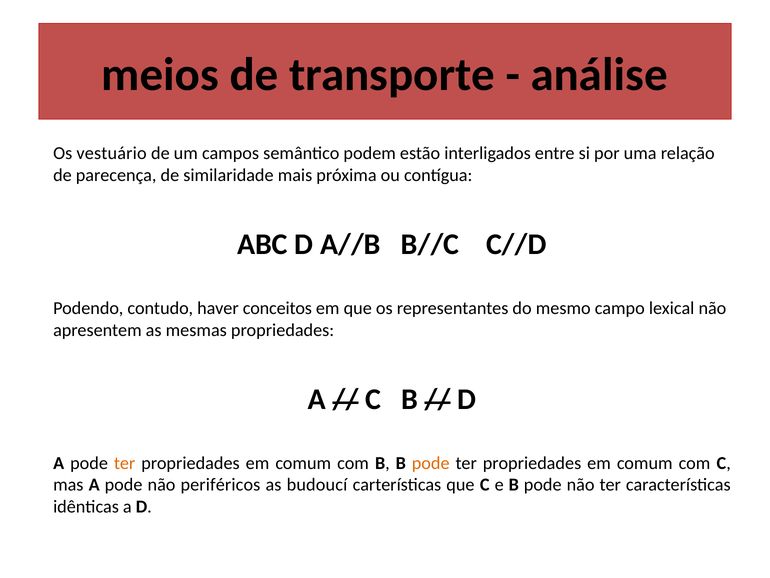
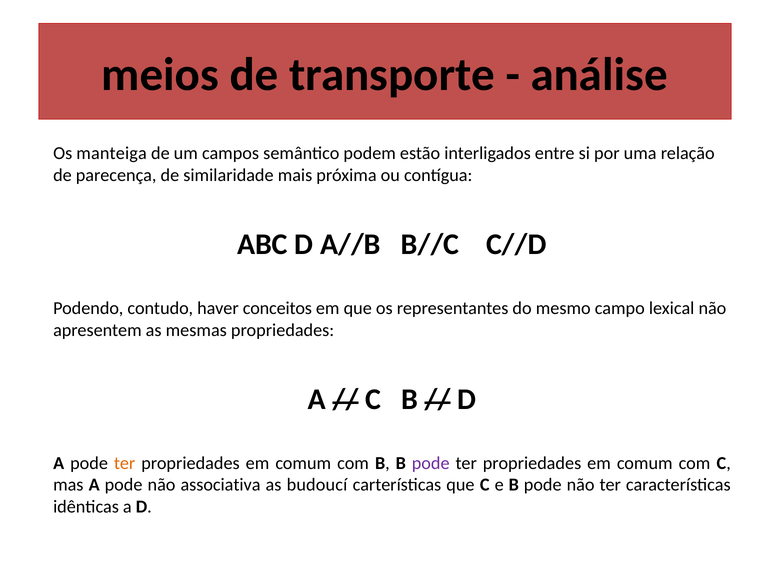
vestuário: vestuário -> manteiga
pode at (431, 463) colour: orange -> purple
periféricos: periféricos -> associativa
